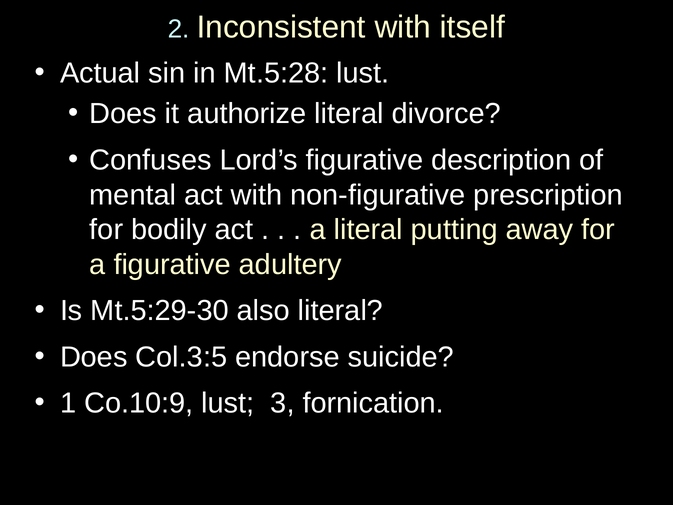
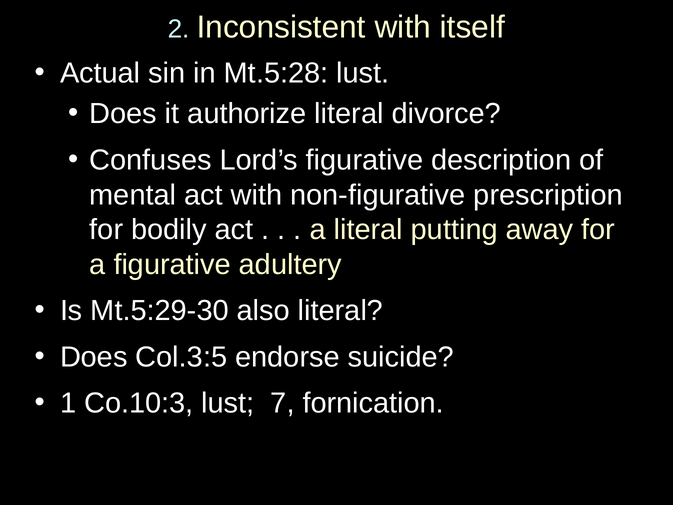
Co.10:9: Co.10:9 -> Co.10:3
3: 3 -> 7
